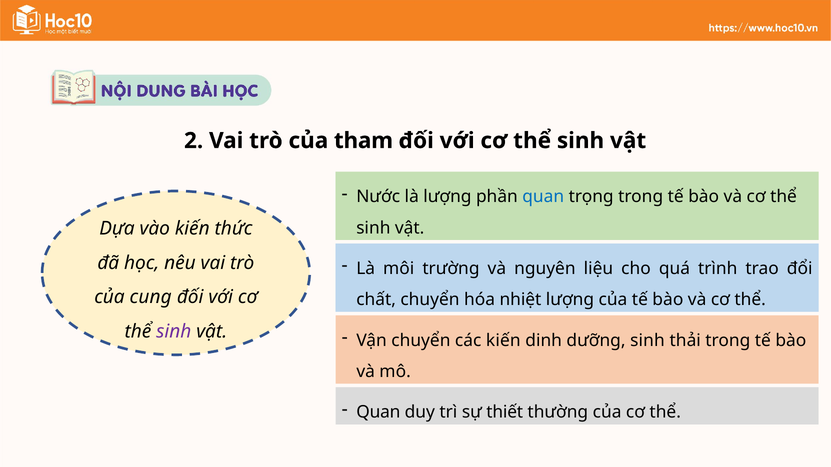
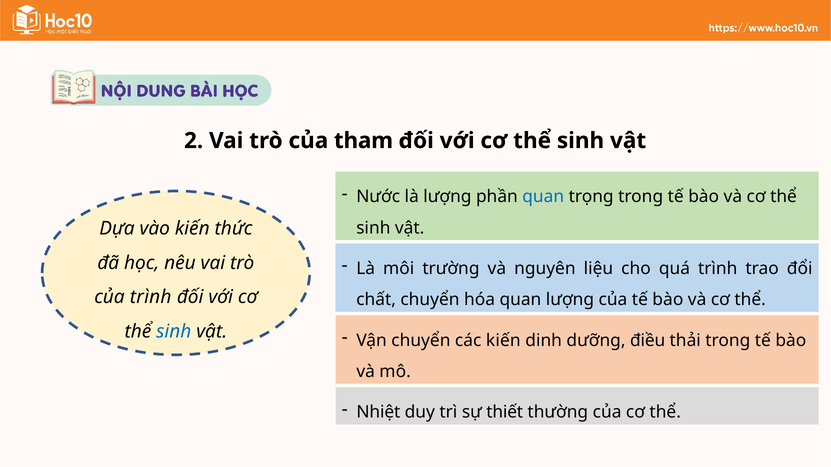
của cung: cung -> trình
hóa nhiệt: nhiệt -> quan
sinh at (174, 332) colour: purple -> blue
dưỡng sinh: sinh -> điều
Quan at (378, 413): Quan -> Nhiệt
